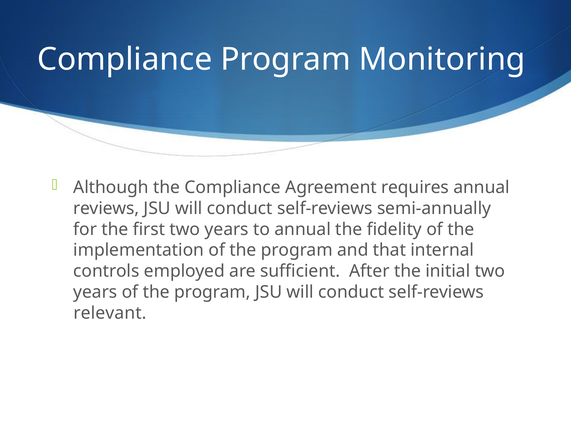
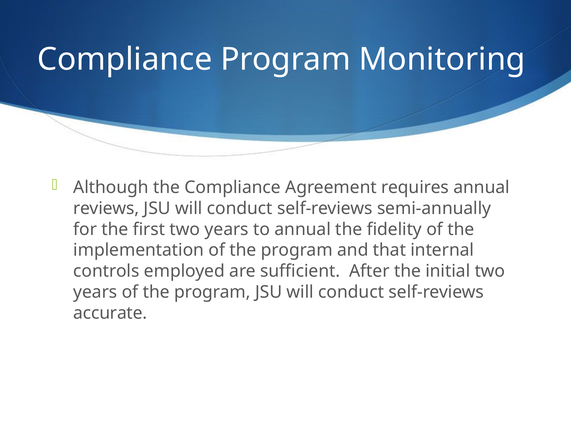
relevant: relevant -> accurate
